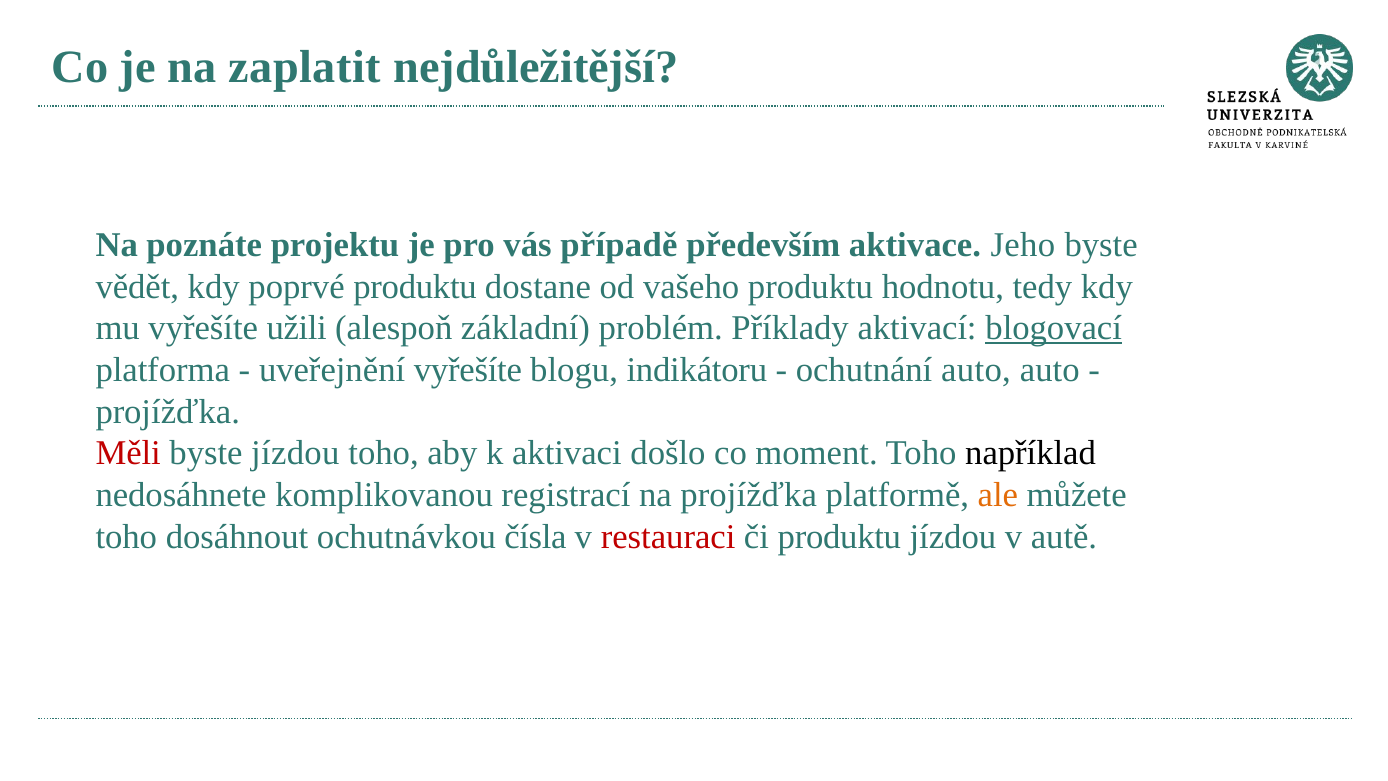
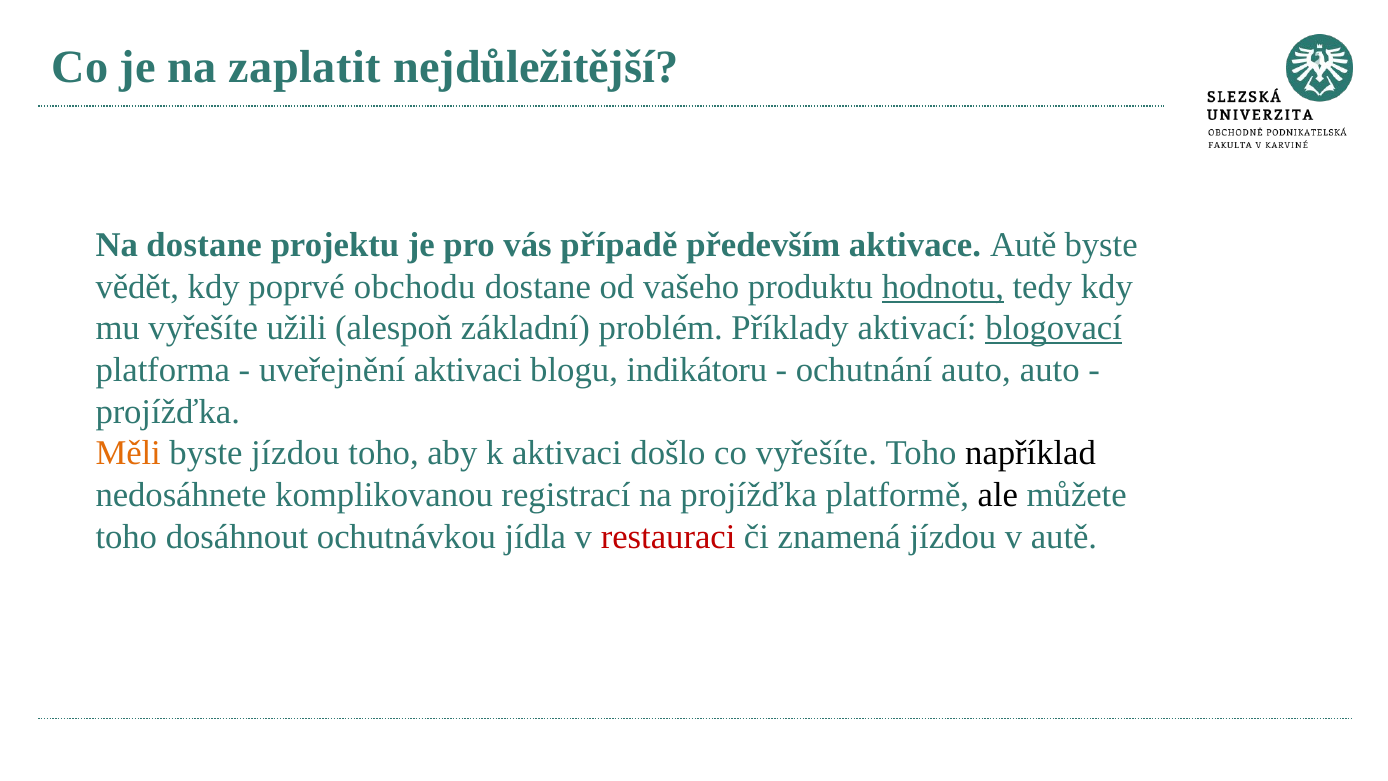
Na poznáte: poznáte -> dostane
aktivace Jeho: Jeho -> Autě
poprvé produktu: produktu -> obchodu
hodnotu underline: none -> present
uveřejnění vyřešíte: vyřešíte -> aktivaci
Měli colour: red -> orange
co moment: moment -> vyřešíte
ale colour: orange -> black
čísla: čísla -> jídla
či produktu: produktu -> znamená
